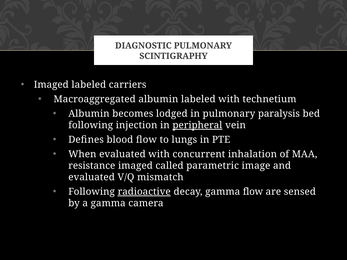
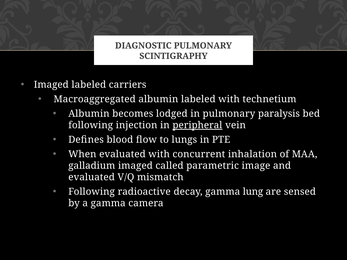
resistance: resistance -> galladium
radioactive underline: present -> none
gamma flow: flow -> lung
